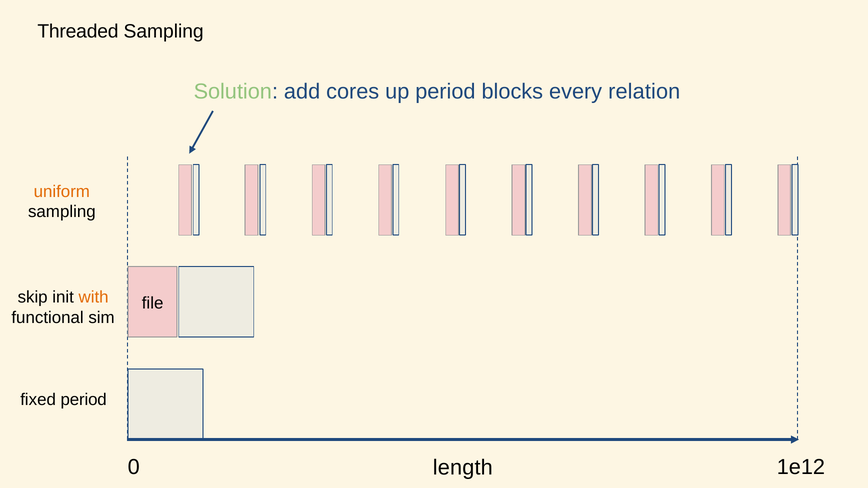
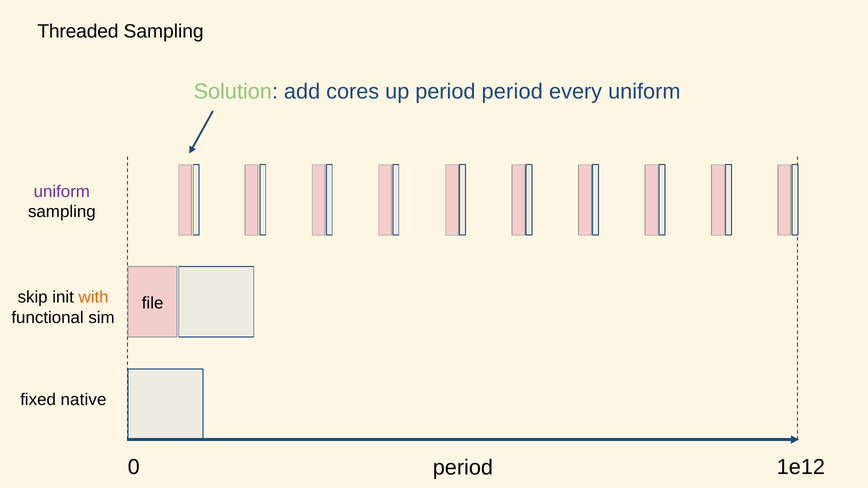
period blocks: blocks -> period
every relation: relation -> uniform
uniform at (62, 192) colour: orange -> purple
fixed period: period -> native
length at (463, 468): length -> period
